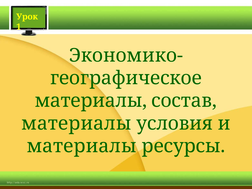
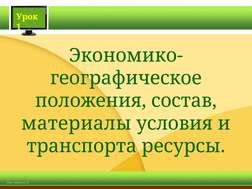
материалы at (91, 101): материалы -> положения
материалы at (82, 146): материалы -> транспорта
